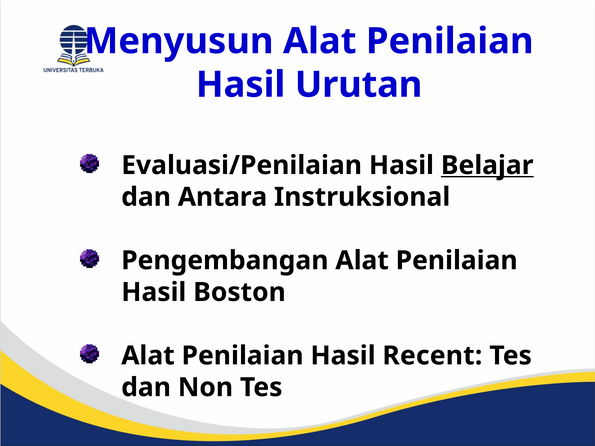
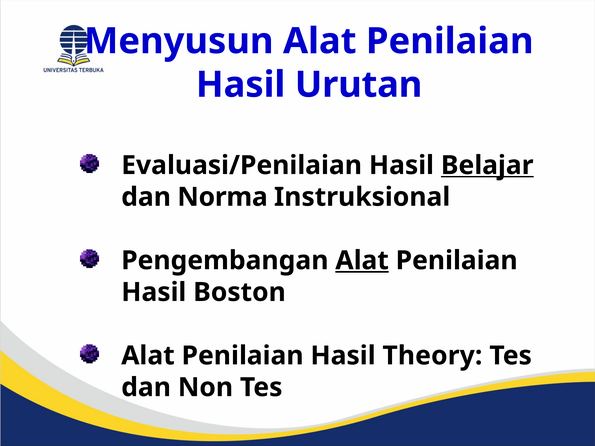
Antara: Antara -> Norma
Alat at (362, 261) underline: none -> present
Recent: Recent -> Theory
